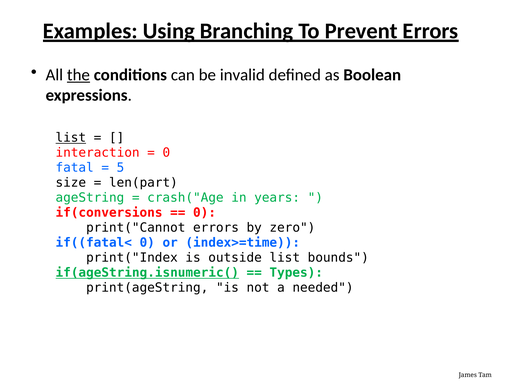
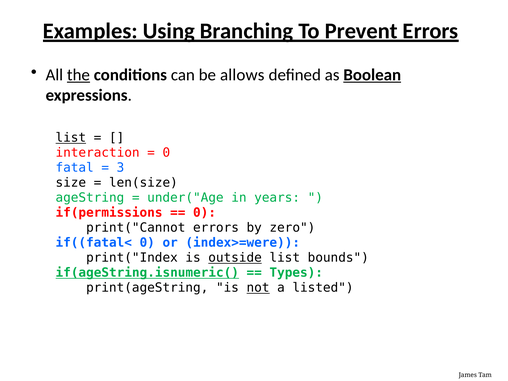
invalid: invalid -> allows
Boolean underline: none -> present
5: 5 -> 3
len(part: len(part -> len(size
crash("Age: crash("Age -> under("Age
if(conversions: if(conversions -> if(permissions
index>=time: index>=time -> index>=were
outside underline: none -> present
not underline: none -> present
needed: needed -> listed
